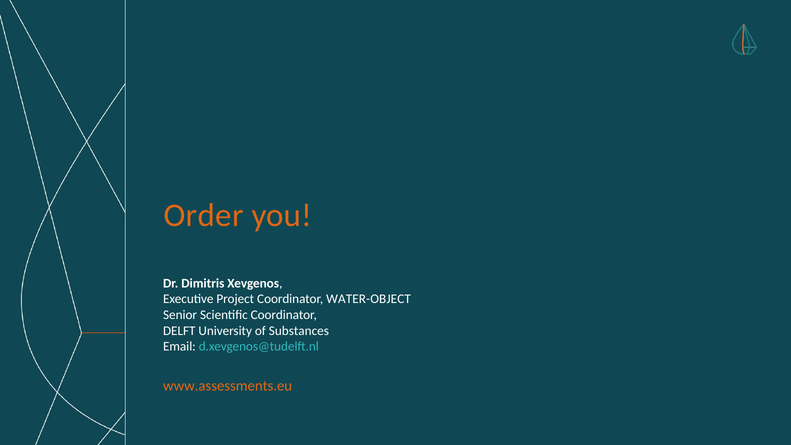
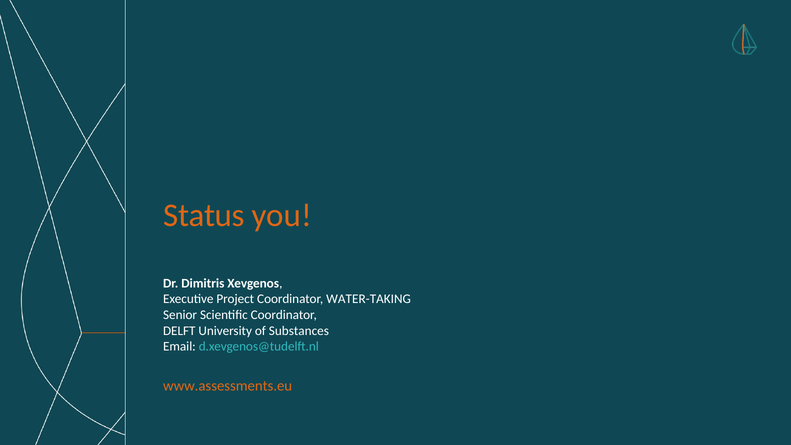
Order: Order -> Status
WATER-OBJECT: WATER-OBJECT -> WATER-TAKING
